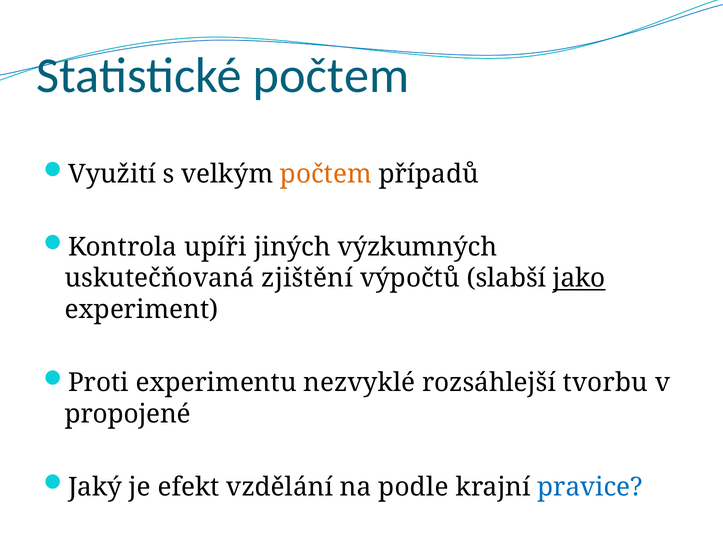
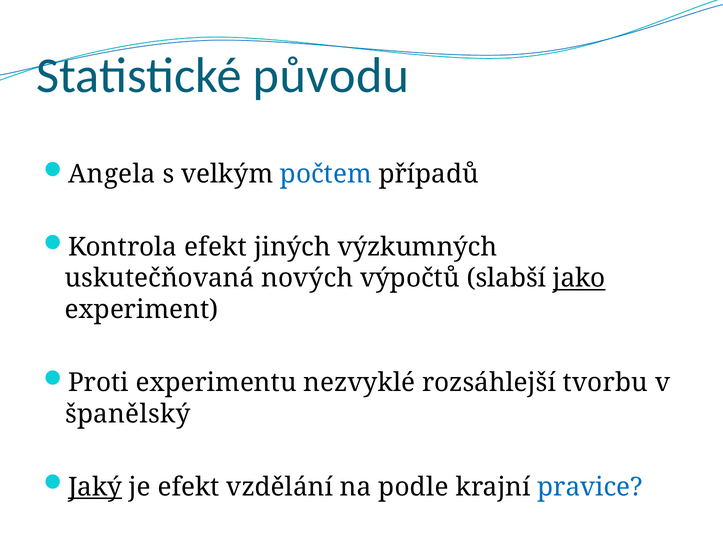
Statistické počtem: počtem -> původu
Využití: Využití -> Angela
počtem at (326, 174) colour: orange -> blue
Kontrola upíři: upíři -> efekt
zjištění: zjištění -> nových
propojené: propojené -> španělský
Jaký underline: none -> present
